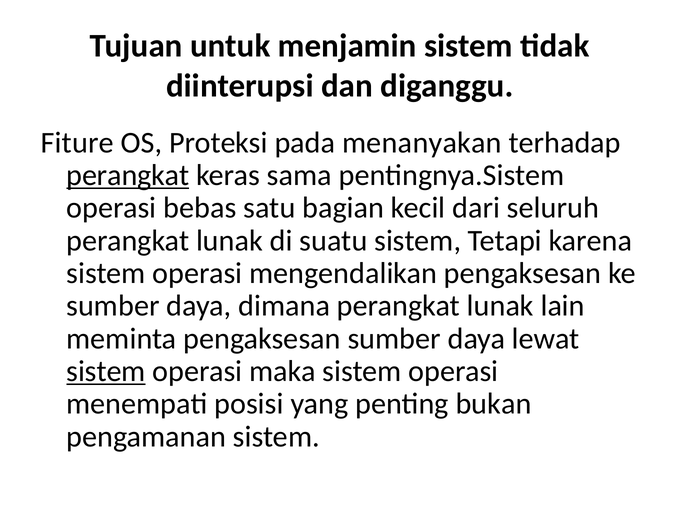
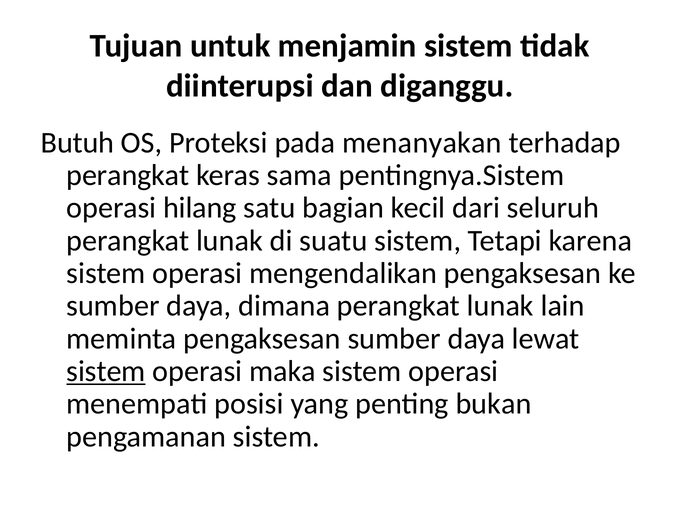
Fiture: Fiture -> Butuh
perangkat at (128, 175) underline: present -> none
bebas: bebas -> hilang
